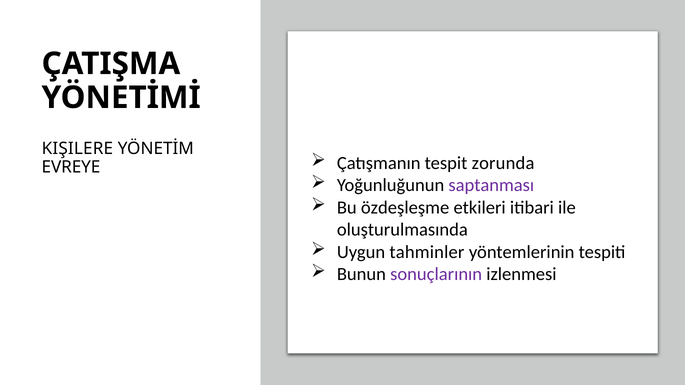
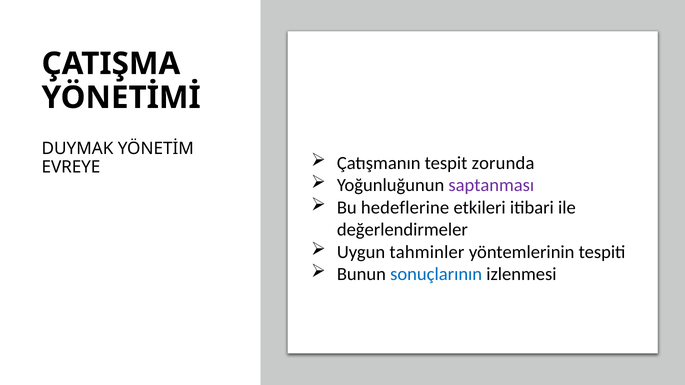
KIŞILERE: KIŞILERE -> DUYMAK
özdeşleşme: özdeşleşme -> hedeflerine
oluşturulmasında: oluşturulmasında -> değerlendirmeler
sonuçlarının colour: purple -> blue
